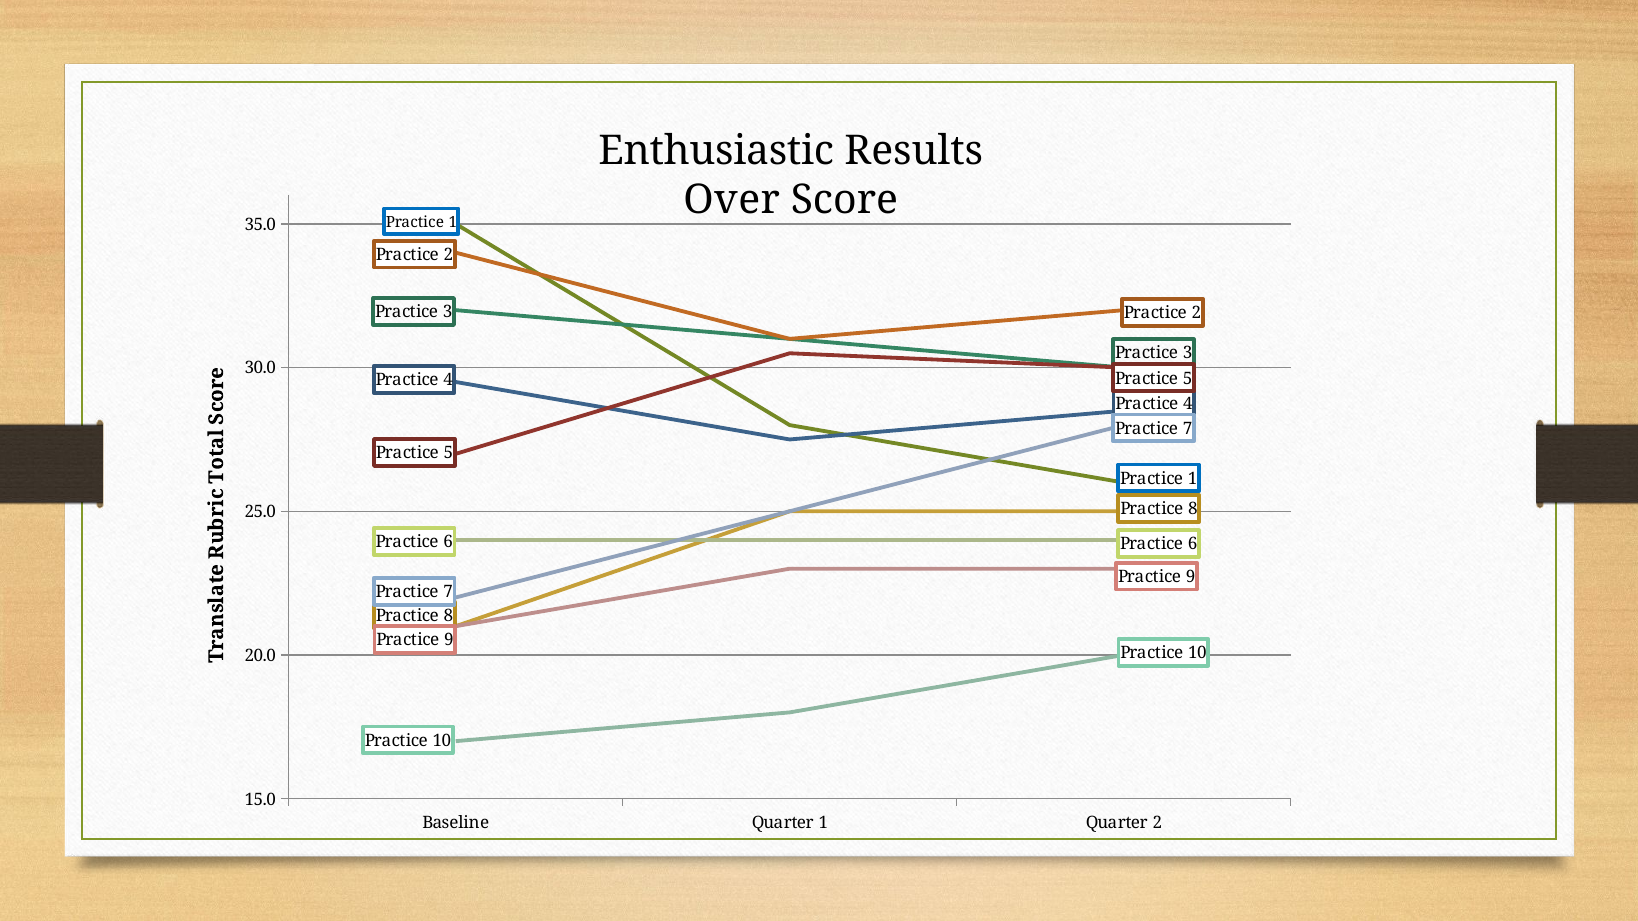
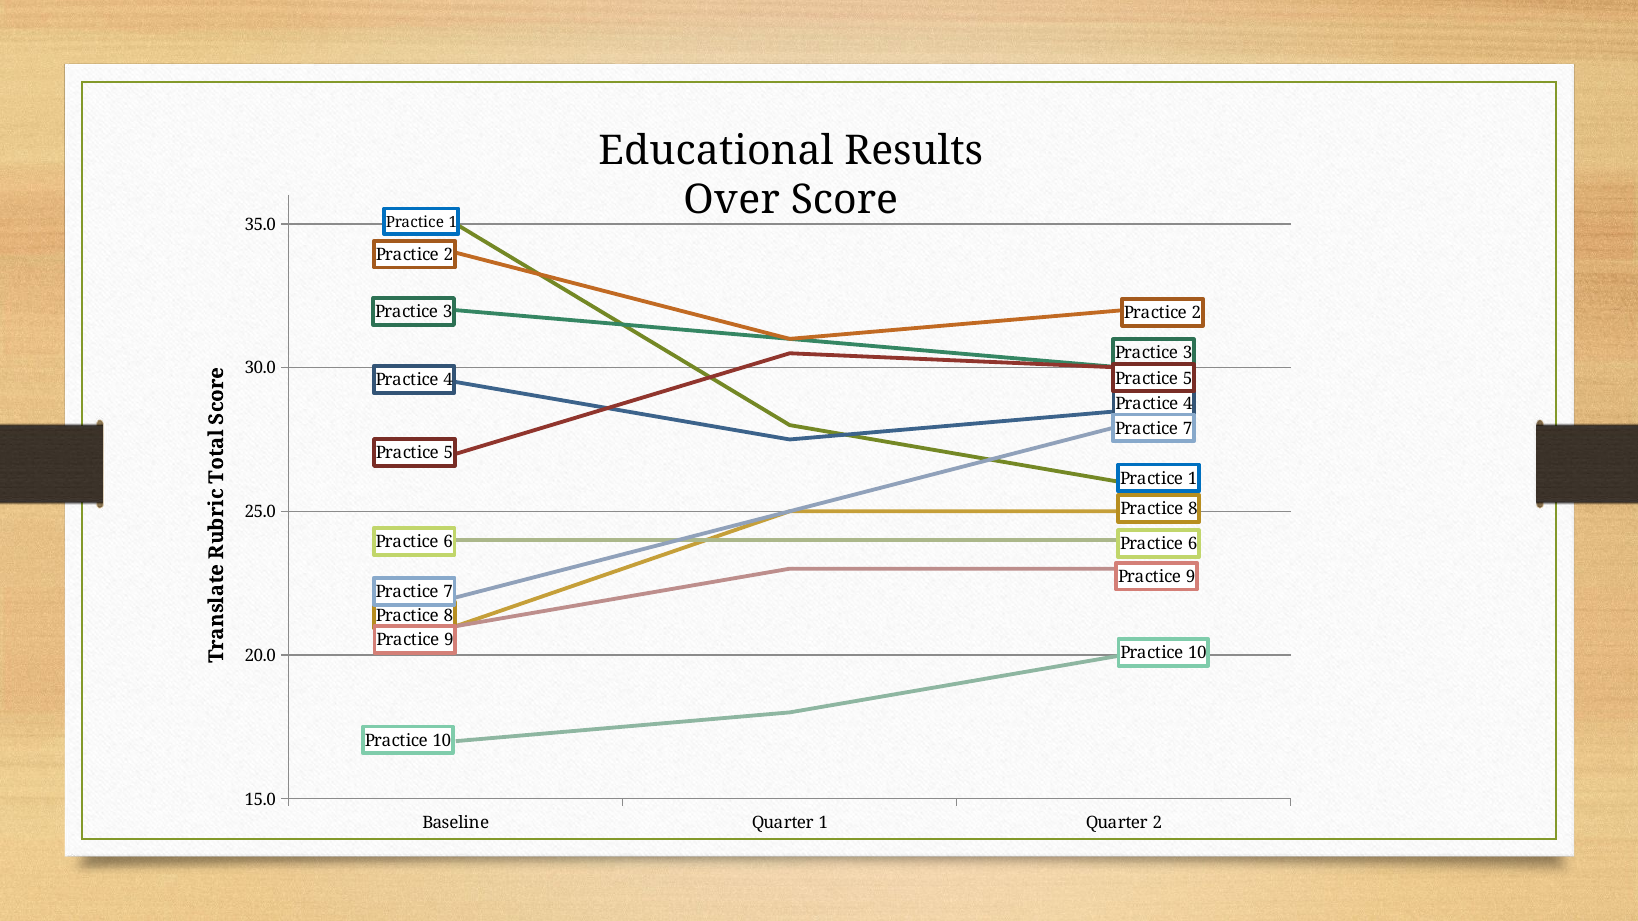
Enthusiastic: Enthusiastic -> Educational
